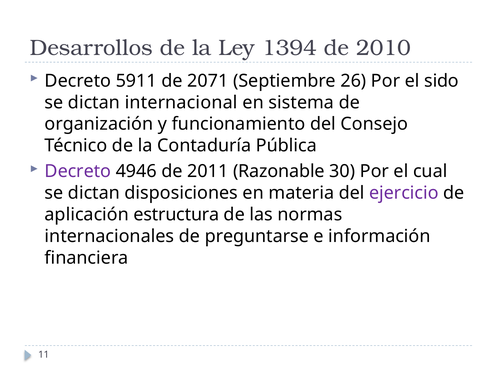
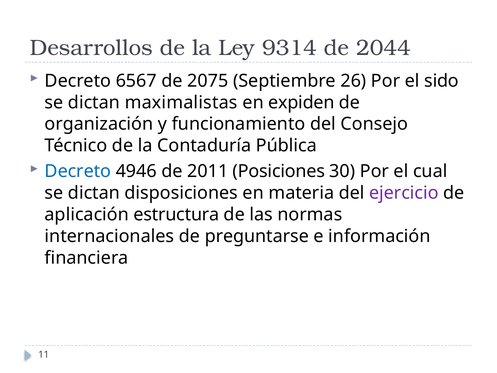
1394: 1394 -> 9314
2010: 2010 -> 2044
5911: 5911 -> 6567
2071: 2071 -> 2075
internacional: internacional -> maximalistas
sistema: sistema -> expiden
Decreto at (78, 171) colour: purple -> blue
Razonable: Razonable -> Posiciones
